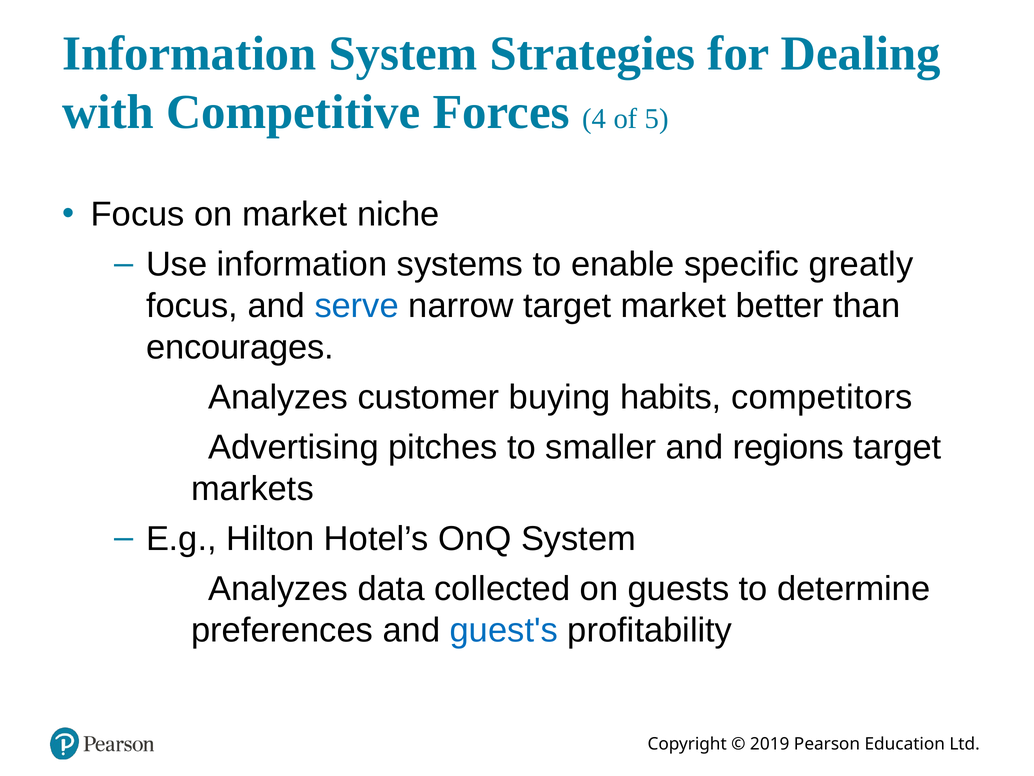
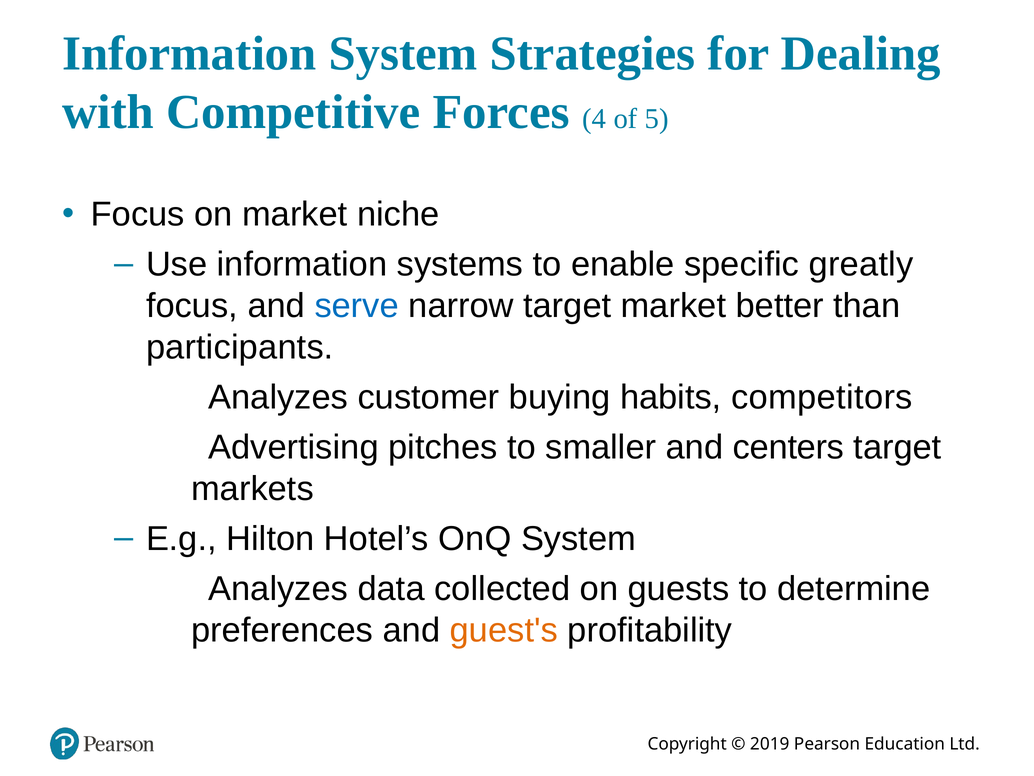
encourages: encourages -> participants
regions: regions -> centers
guest's colour: blue -> orange
